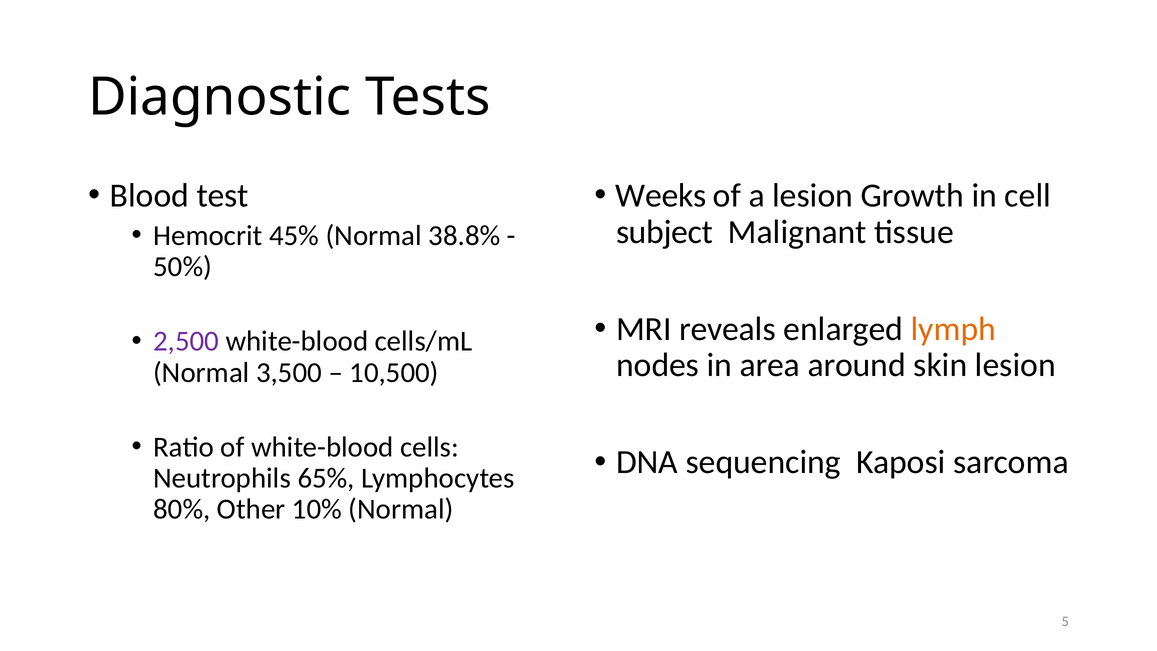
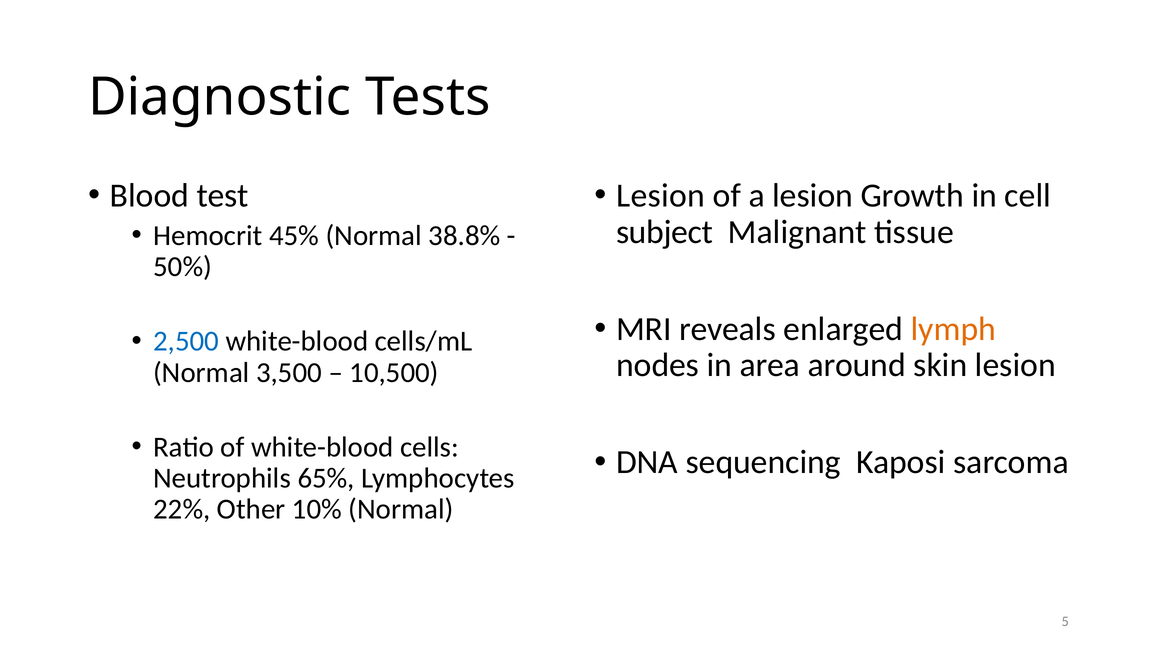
Weeks at (661, 196): Weeks -> Lesion
2,500 colour: purple -> blue
80%: 80% -> 22%
